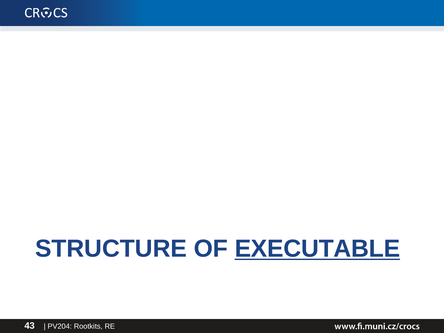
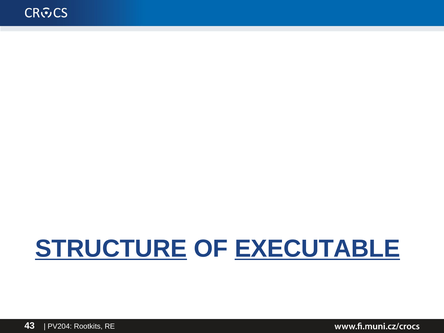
STRUCTURE underline: none -> present
